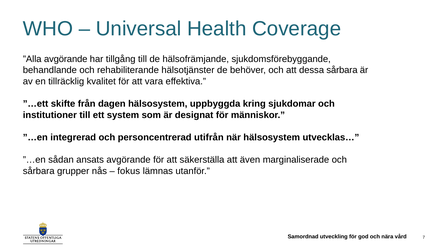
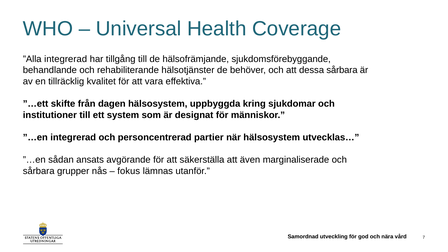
”Alla avgörande: avgörande -> integrerad
utifrån: utifrån -> partier
